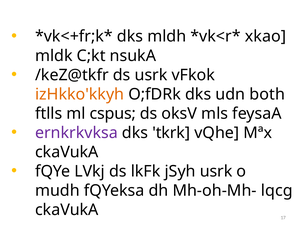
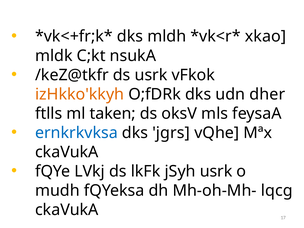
both: both -> dher
cspus: cspus -> taken
ernkrkvksa colour: purple -> blue
tkrk: tkrk -> jgrs
